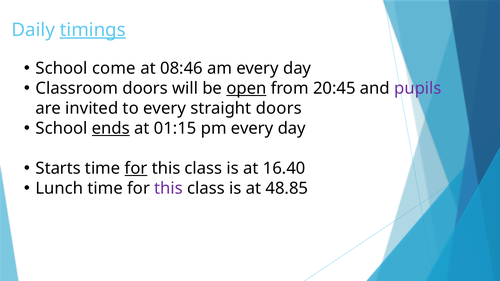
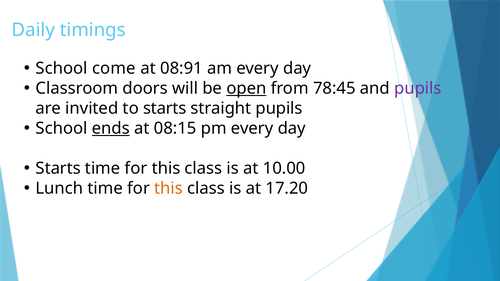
timings underline: present -> none
08:46: 08:46 -> 08:91
20:45: 20:45 -> 78:45
to every: every -> starts
straight doors: doors -> pupils
01:15: 01:15 -> 08:15
for at (136, 169) underline: present -> none
16.40: 16.40 -> 10.00
this at (169, 189) colour: purple -> orange
48.85: 48.85 -> 17.20
